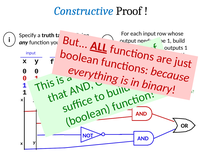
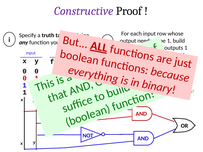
Constructive colour: blue -> purple
